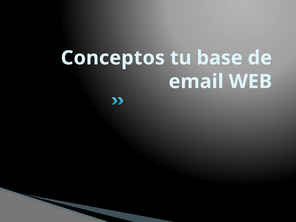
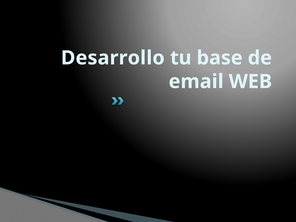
Conceptos: Conceptos -> Desarrollo
